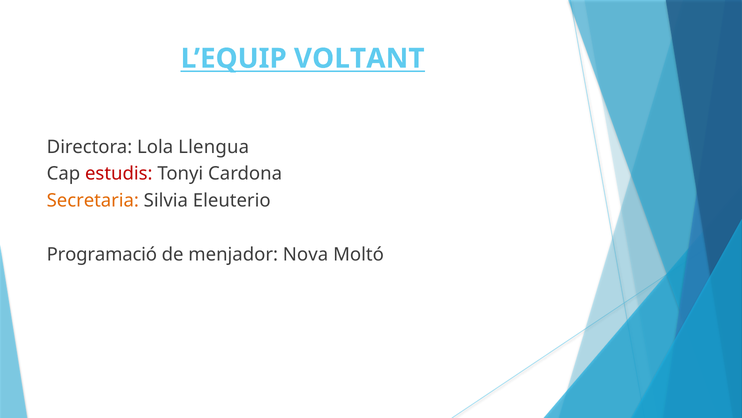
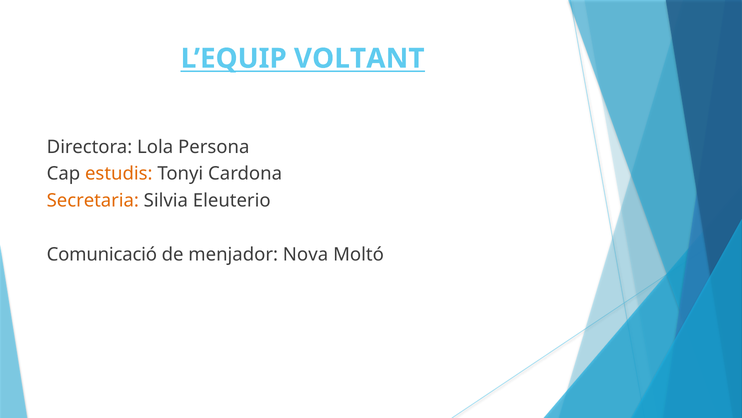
Llengua: Llengua -> Persona
estudis colour: red -> orange
Programació: Programació -> Comunicació
